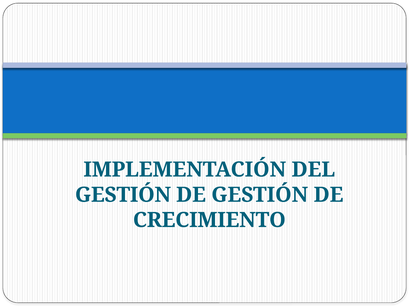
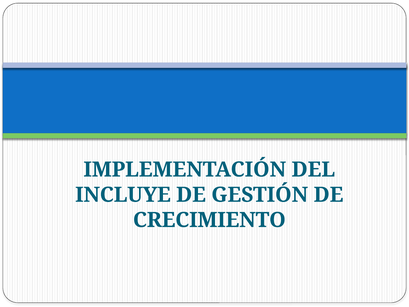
GESTIÓN at (123, 195): GESTIÓN -> INCLUYE
